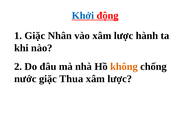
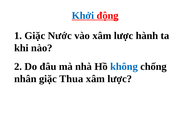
Nhân: Nhân -> Nước
không colour: orange -> blue
nước: nước -> nhân
